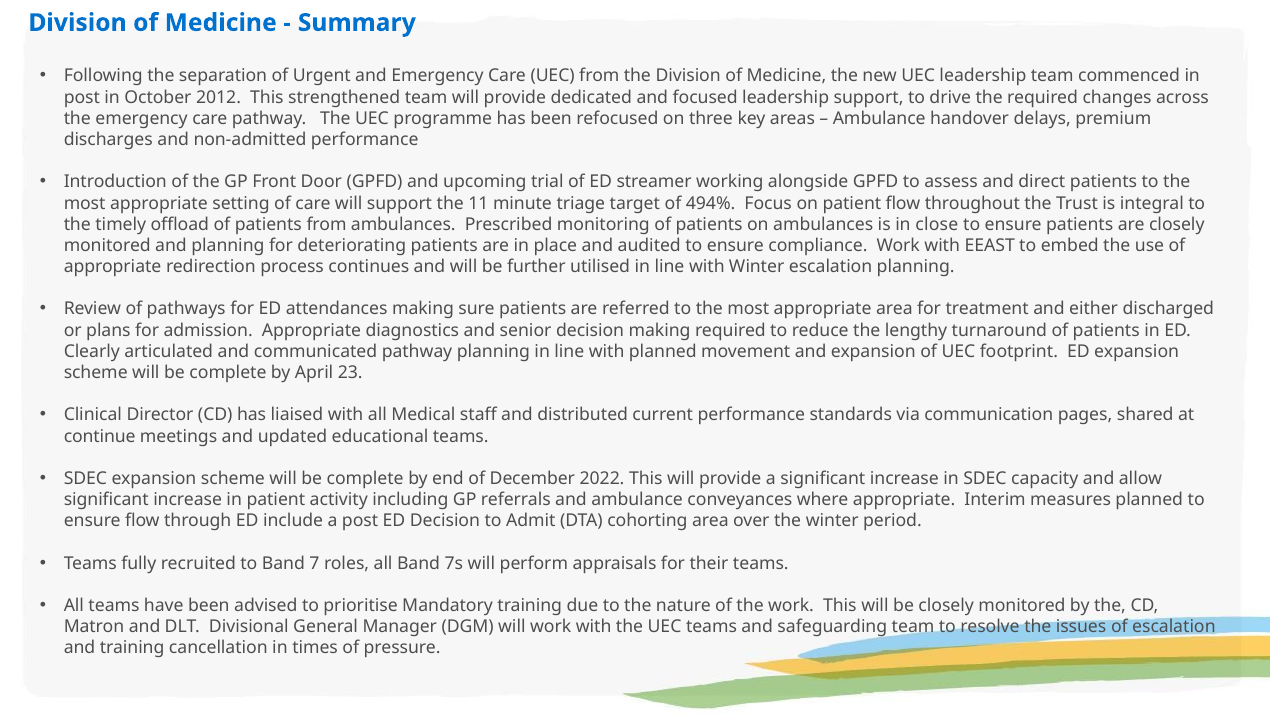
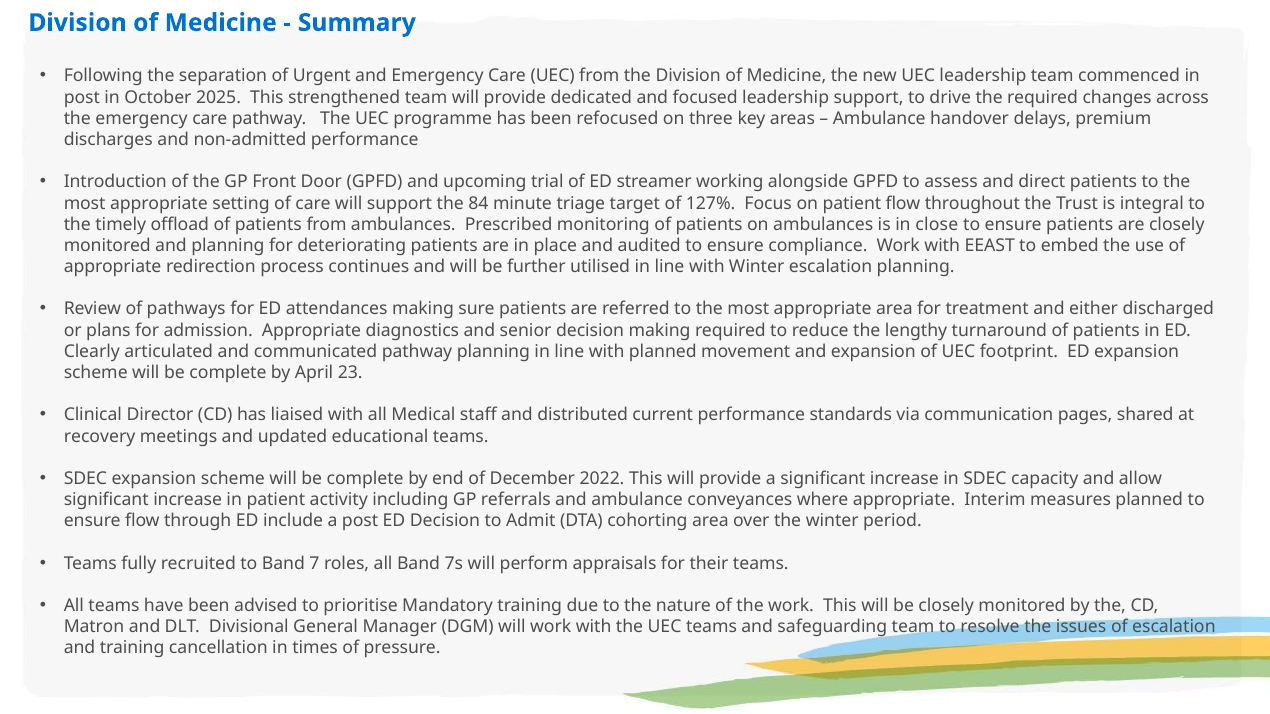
2012: 2012 -> 2025
11: 11 -> 84
494%: 494% -> 127%
continue: continue -> recovery
